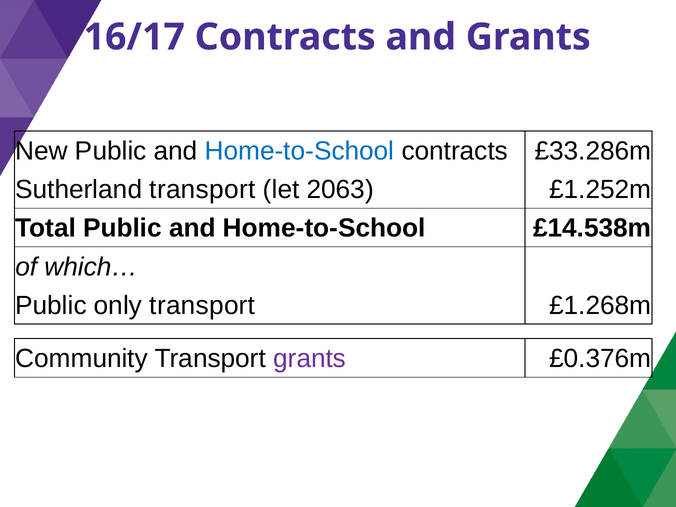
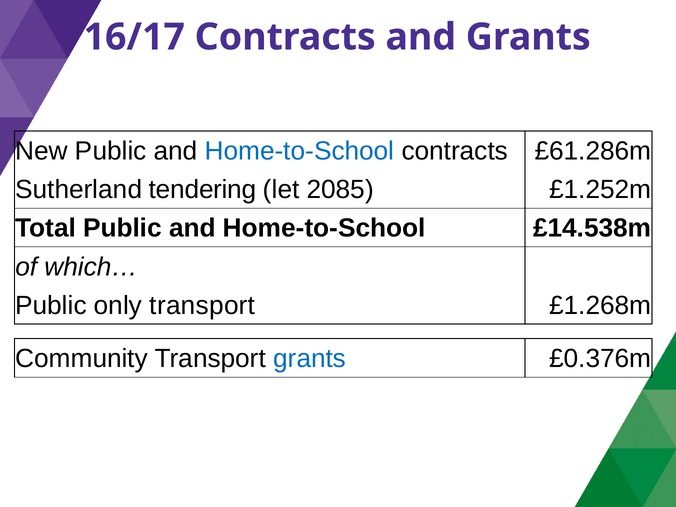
£33.286m: £33.286m -> £61.286m
Sutherland transport: transport -> tendering
2063: 2063 -> 2085
grants at (310, 359) colour: purple -> blue
